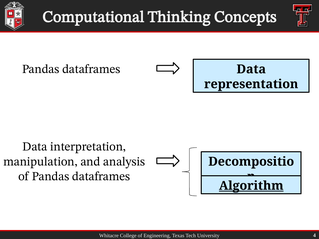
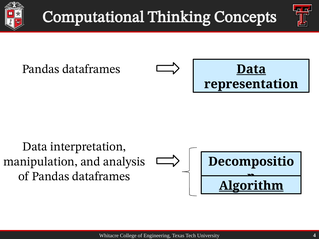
Data at (251, 69) underline: none -> present
